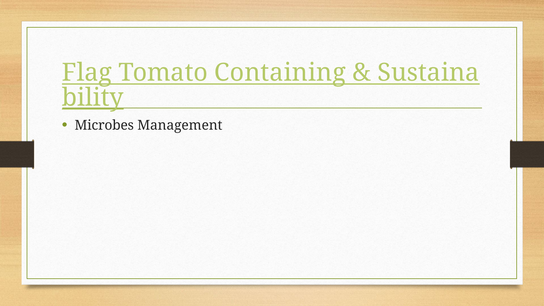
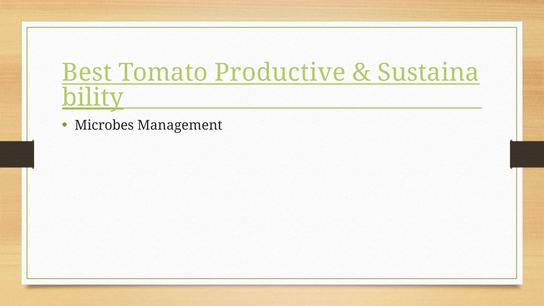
Flag: Flag -> Best
Containing: Containing -> Productive
